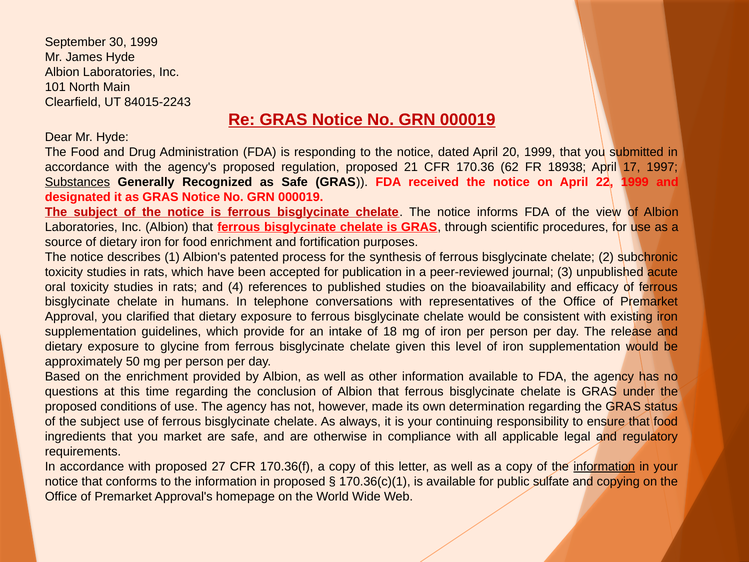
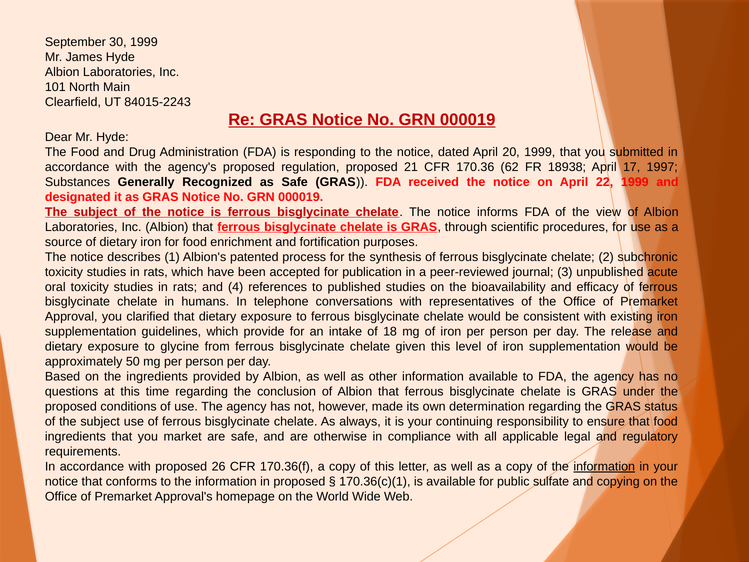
Substances underline: present -> none
the enrichment: enrichment -> ingredients
27: 27 -> 26
